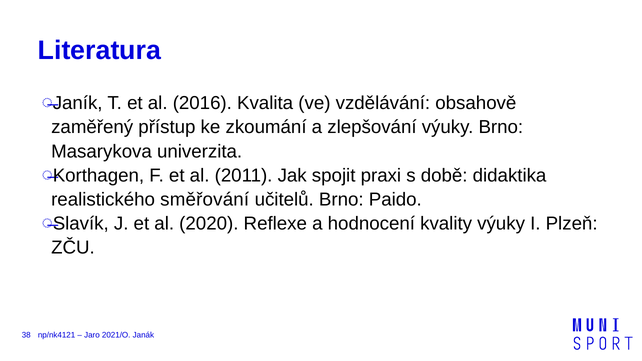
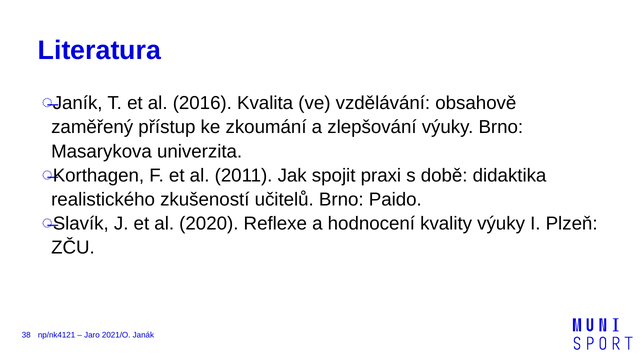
směřování: směřování -> zkušeností
